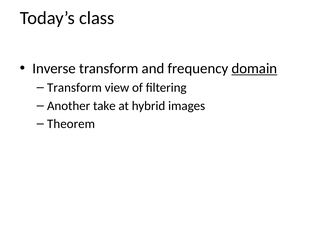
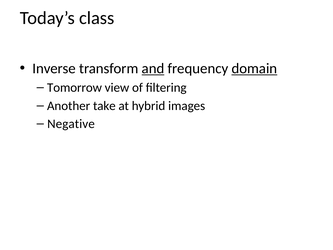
and underline: none -> present
Transform at (74, 88): Transform -> Tomorrow
Theorem: Theorem -> Negative
